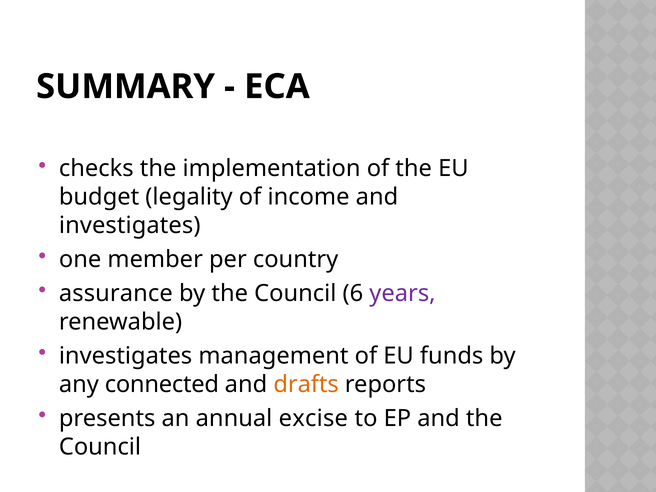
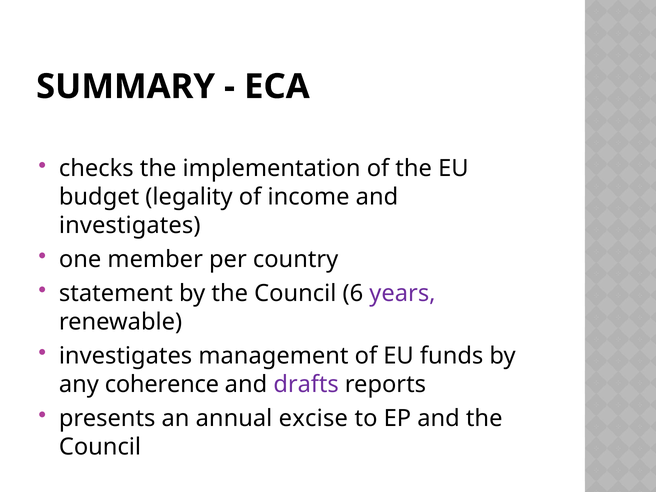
assurance: assurance -> statement
connected: connected -> coherence
drafts colour: orange -> purple
